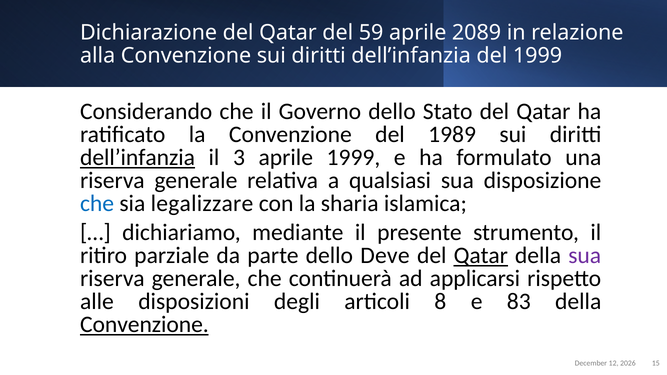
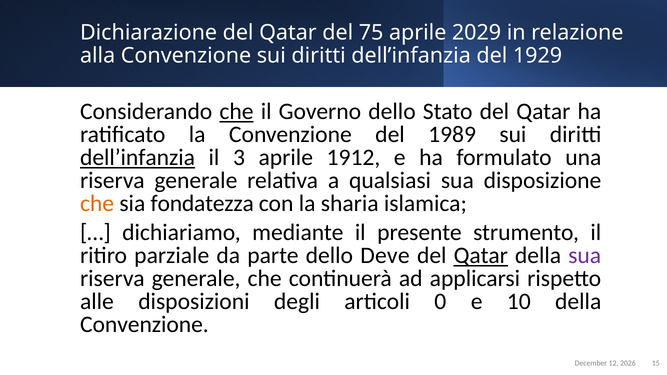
59: 59 -> 75
2089: 2089 -> 2029
del 1999: 1999 -> 1929
che at (237, 112) underline: none -> present
aprile 1999: 1999 -> 1912
che at (97, 204) colour: blue -> orange
legalizzare: legalizzare -> fondatezza
8: 8 -> 0
83: 83 -> 10
Convenzione at (144, 325) underline: present -> none
